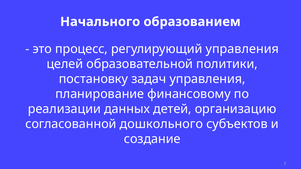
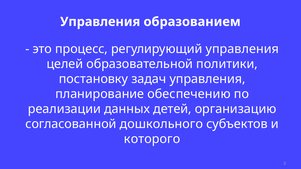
Начального at (100, 22): Начального -> Управления
финансовому: финансовому -> обеспечению
создание: создание -> которого
